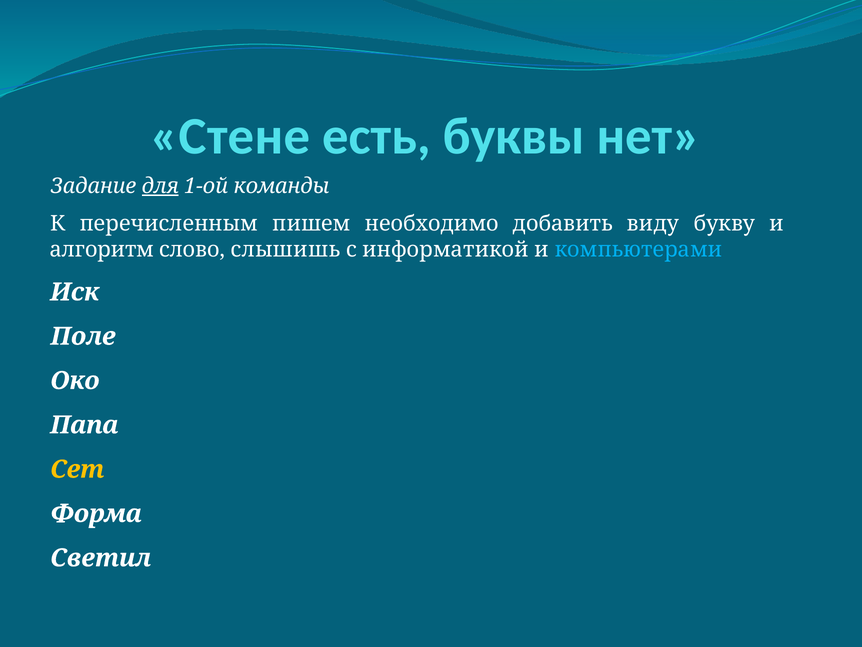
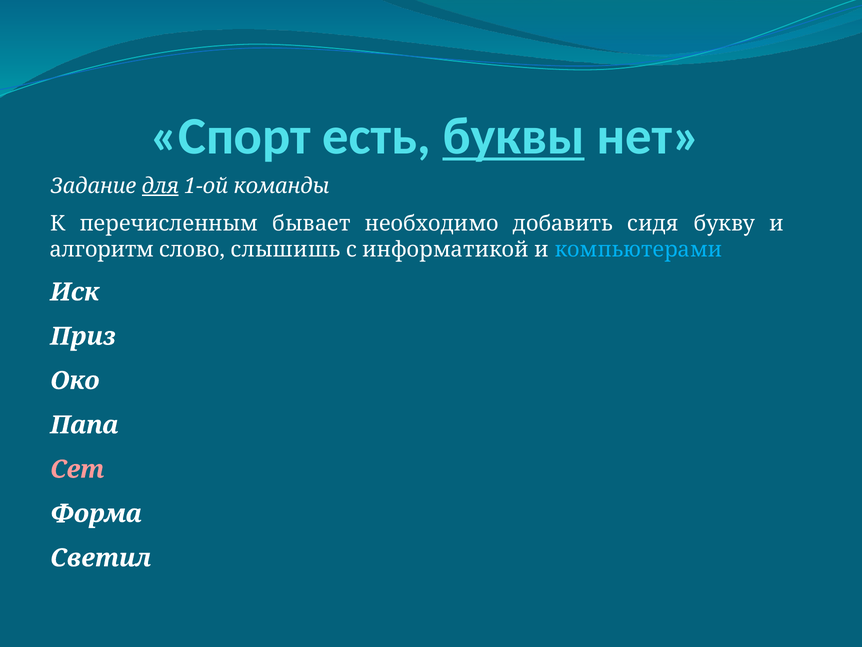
Стене: Стене -> Спорт
буквы underline: none -> present
пишем: пишем -> бывает
виду: виду -> сидя
Поле: Поле -> Приз
Сет colour: yellow -> pink
